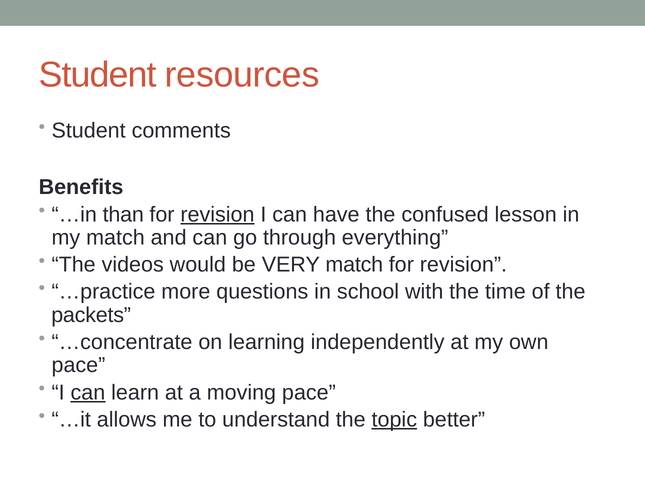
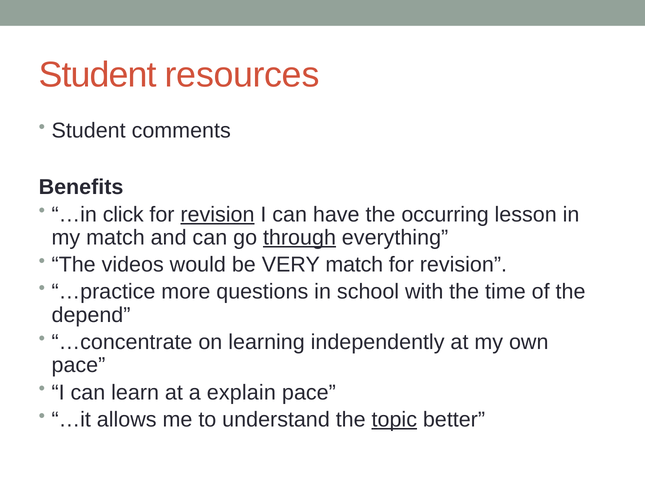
than: than -> click
confused: confused -> occurring
through underline: none -> present
packets: packets -> depend
can at (88, 392) underline: present -> none
moving: moving -> explain
